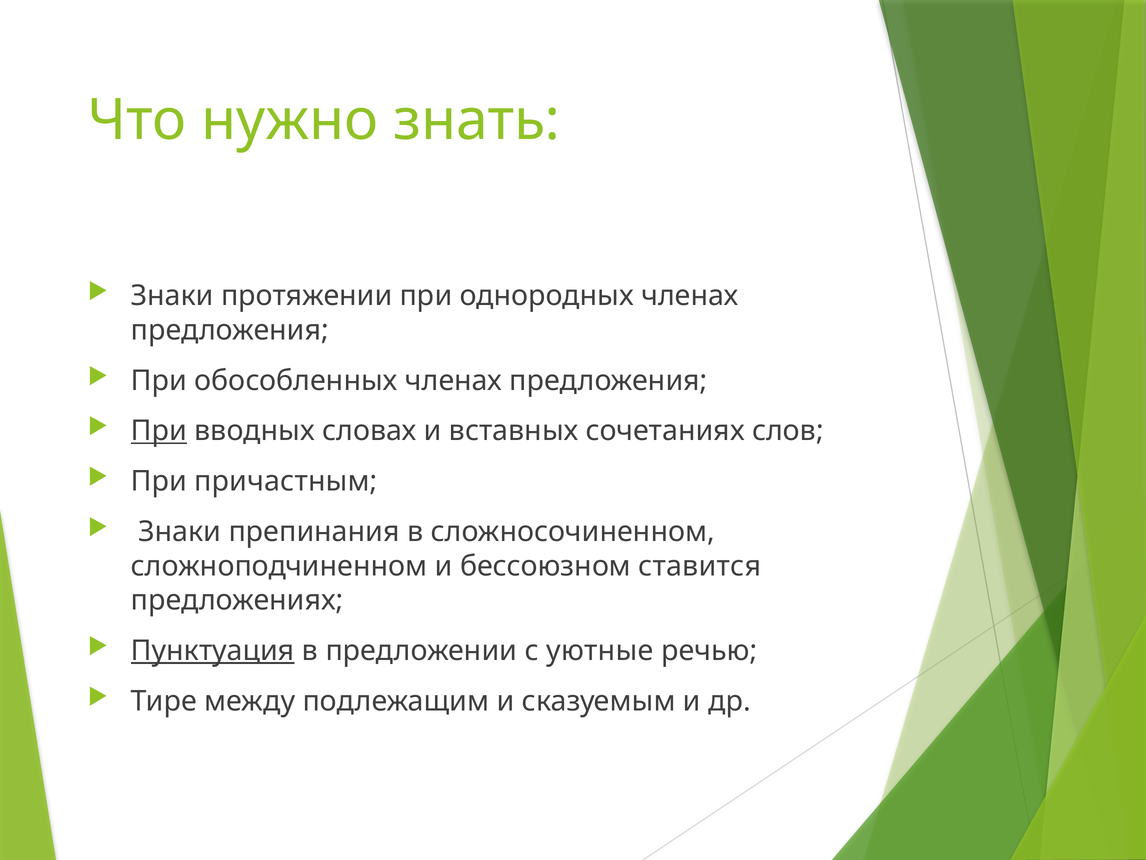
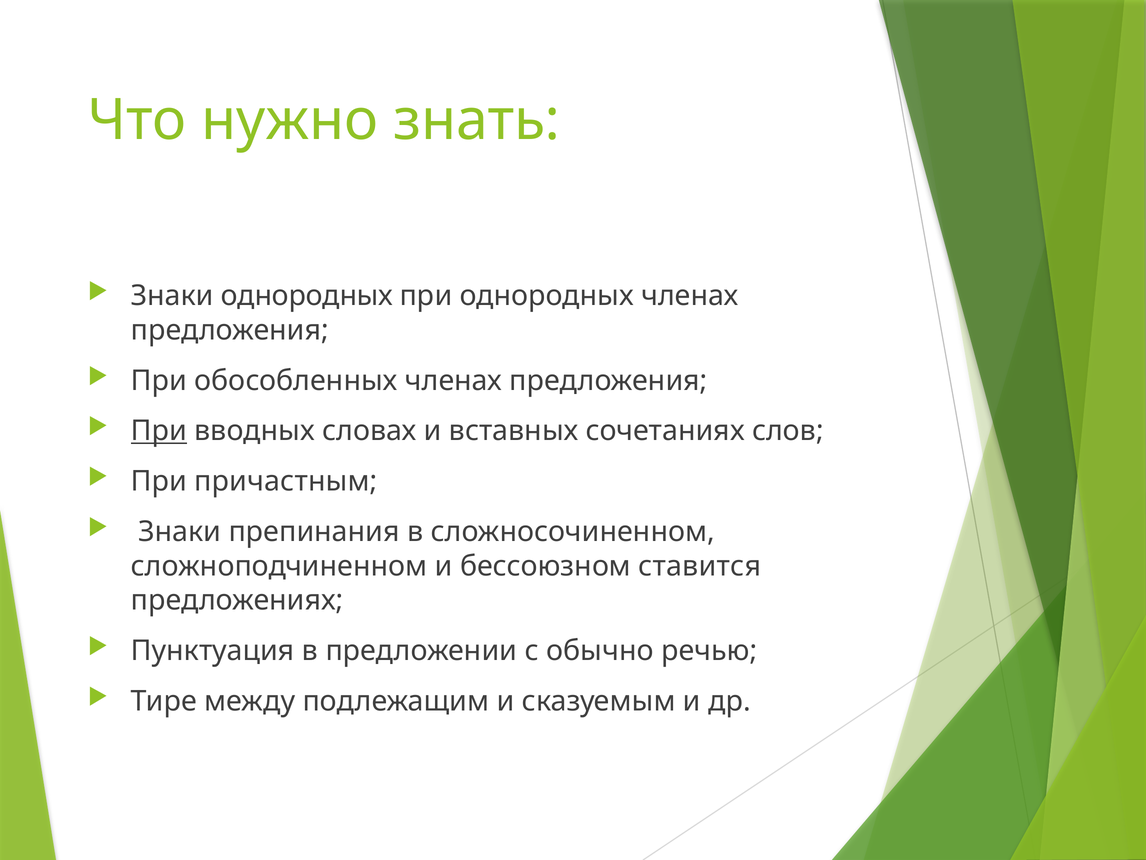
Знаки протяжении: протяжении -> однородных
Пунктуация underline: present -> none
уютные: уютные -> обычно
